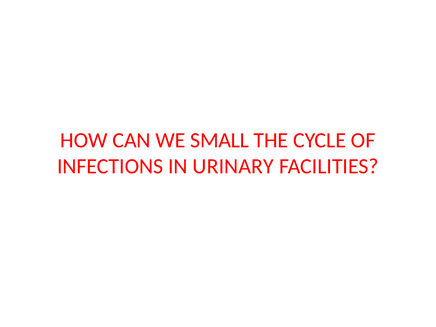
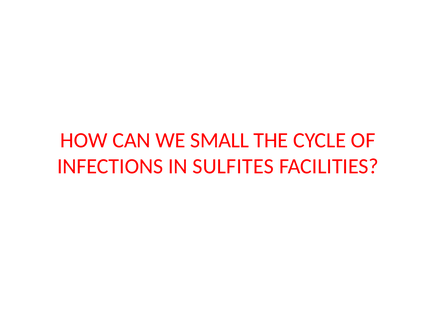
URINARY: URINARY -> SULFITES
